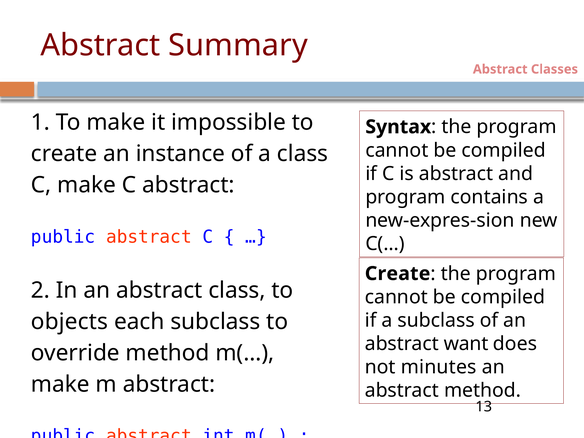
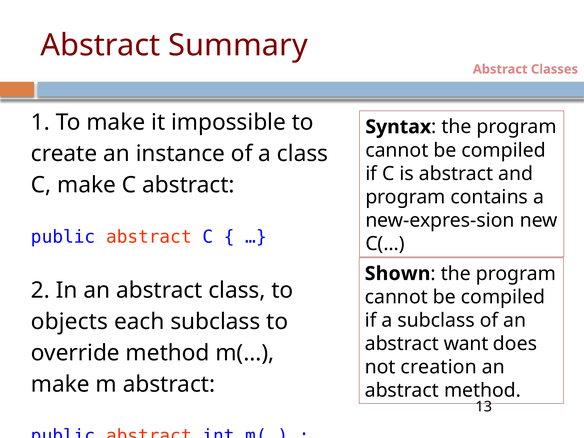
Create at (398, 274): Create -> Shown
minutes: minutes -> creation
